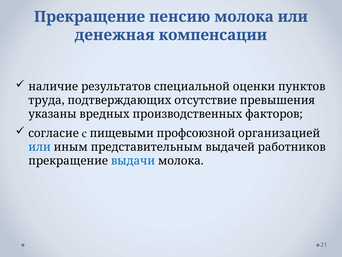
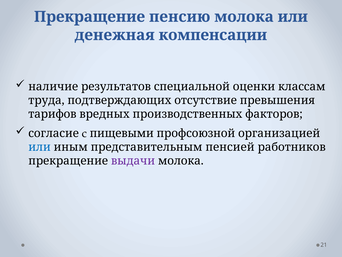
пунктов: пунктов -> классам
указаны: указаны -> тарифов
выдачей: выдачей -> пенсией
выдачи colour: blue -> purple
